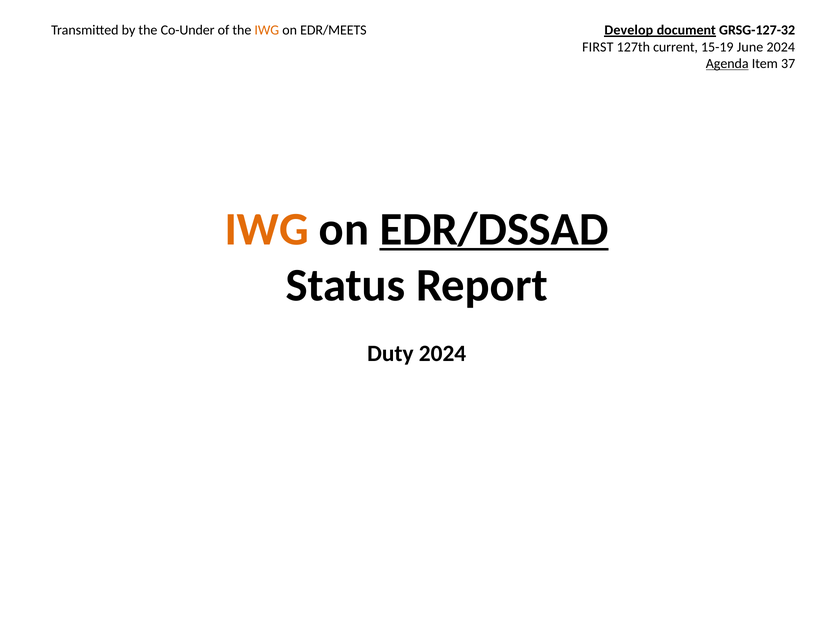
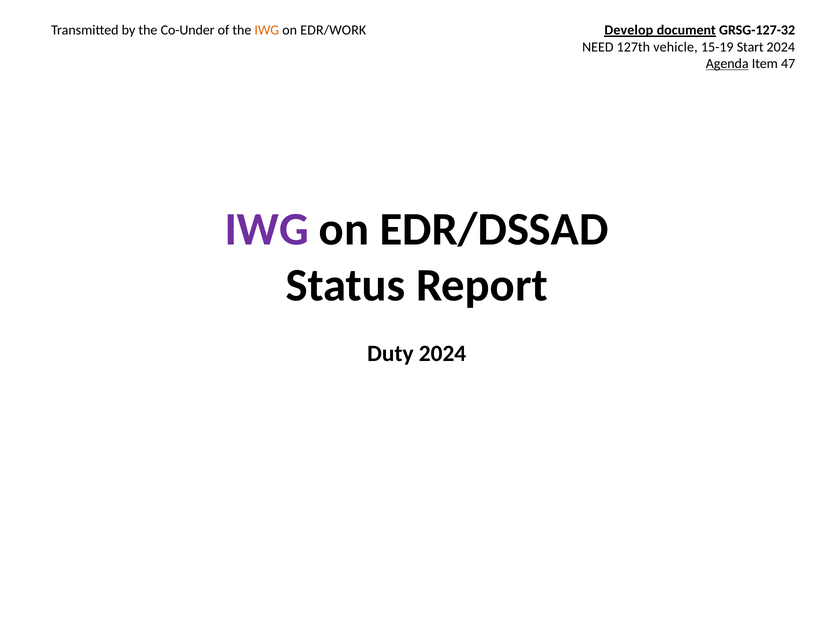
EDR/MEETS: EDR/MEETS -> EDR/WORK
FIRST: FIRST -> NEED
current: current -> vehicle
June: June -> Start
37: 37 -> 47
IWG at (267, 229) colour: orange -> purple
EDR/DSSAD underline: present -> none
